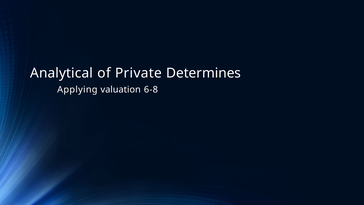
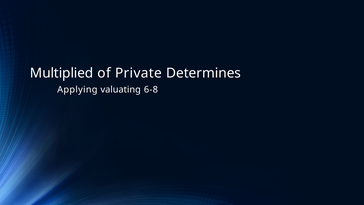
Analytical: Analytical -> Multiplied
valuation: valuation -> valuating
